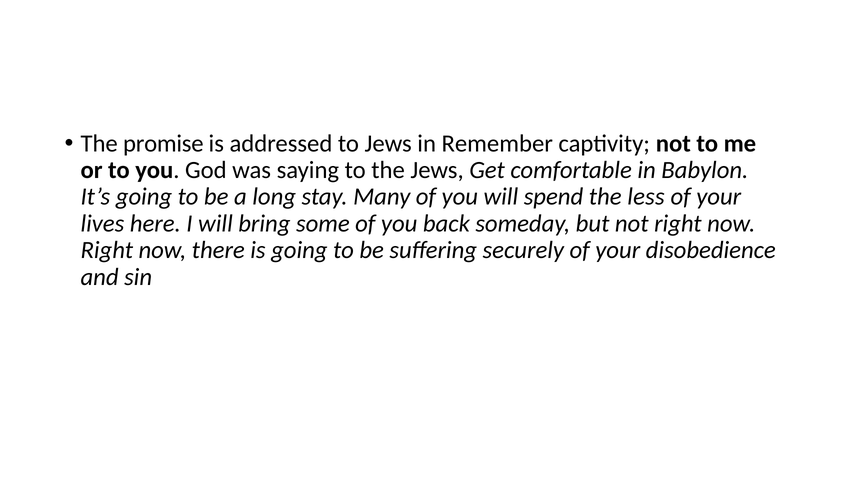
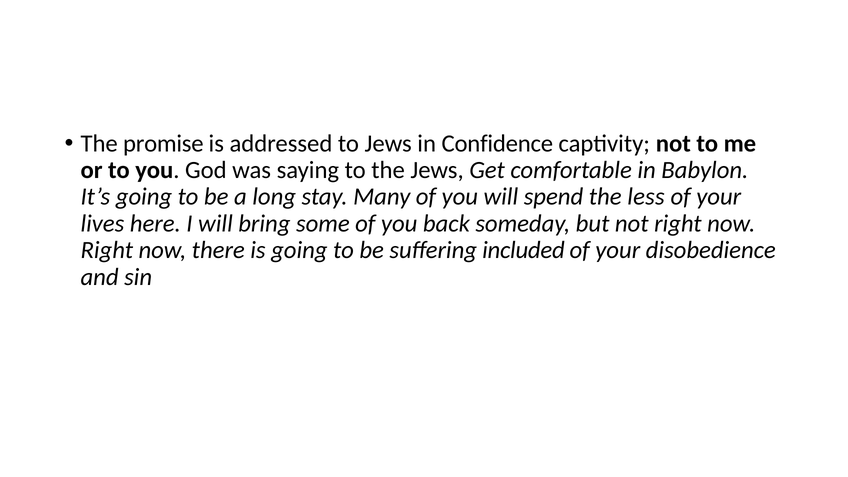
Remember: Remember -> Confidence
securely: securely -> included
